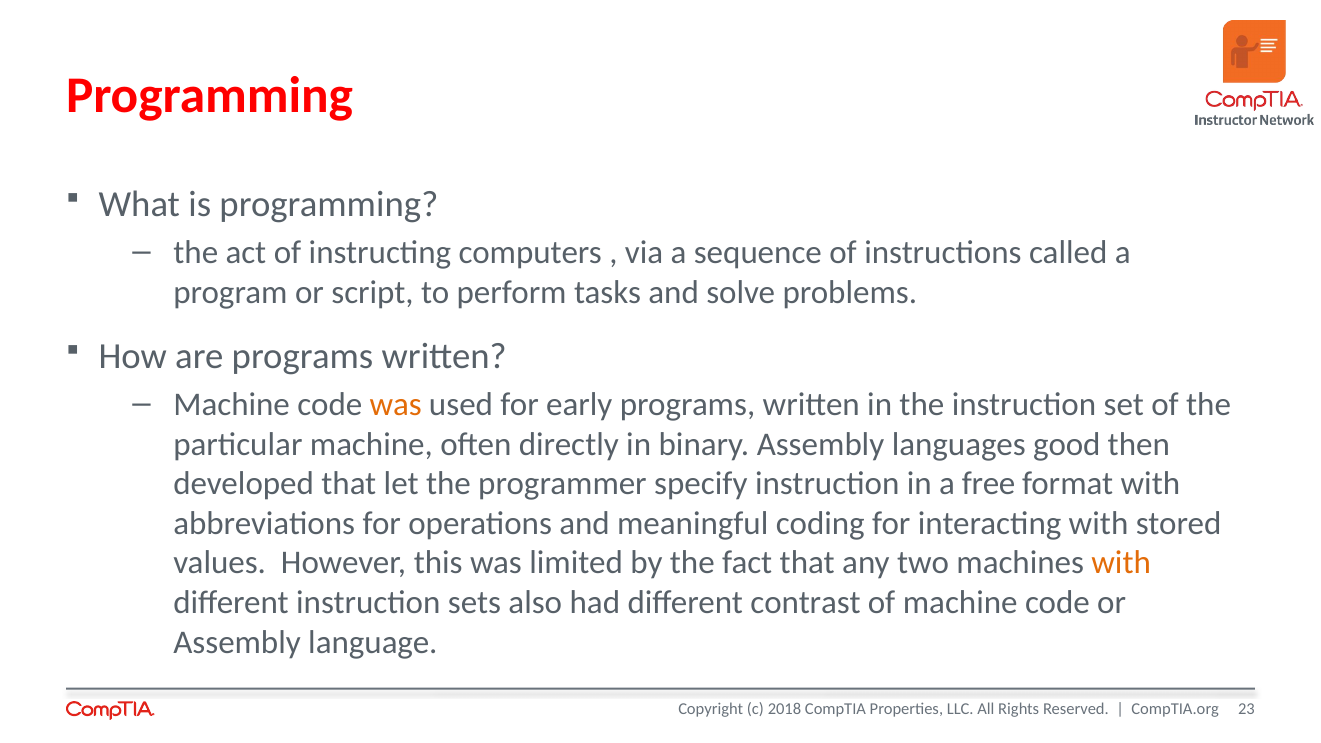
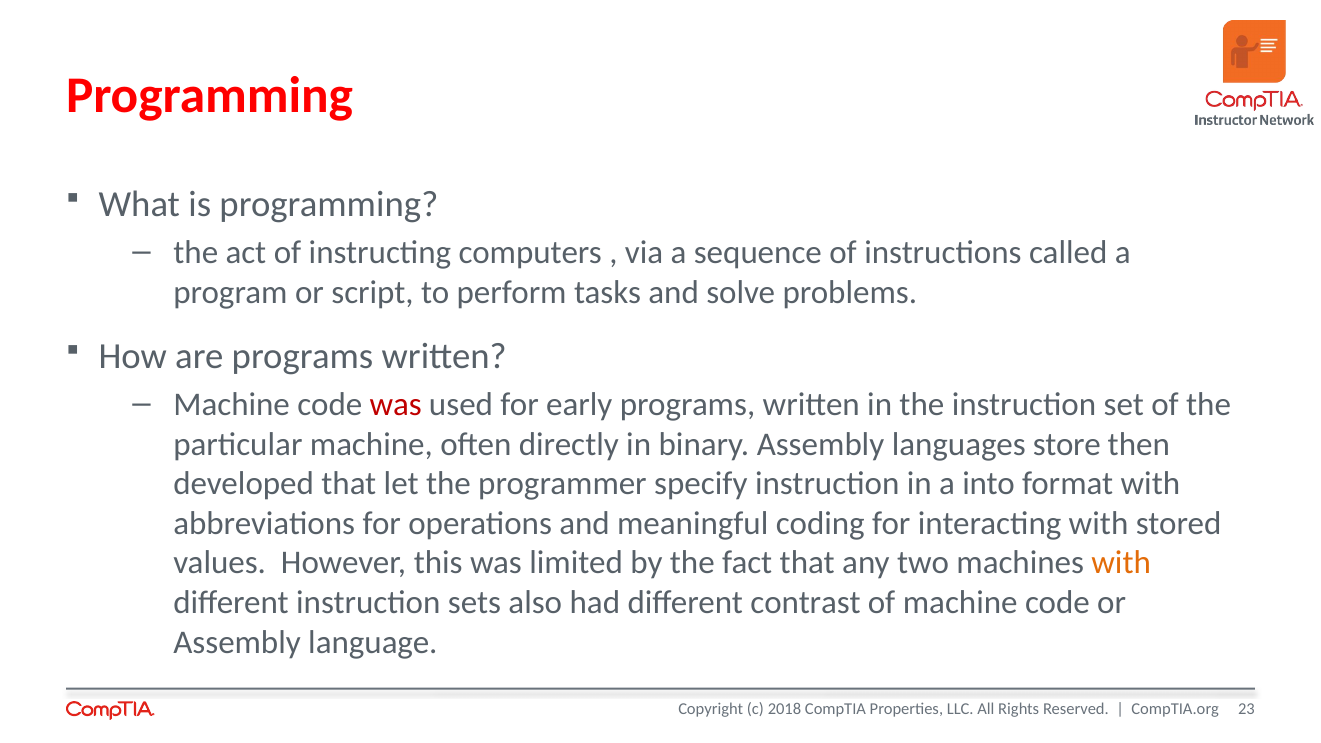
was at (396, 405) colour: orange -> red
good: good -> store
free: free -> into
